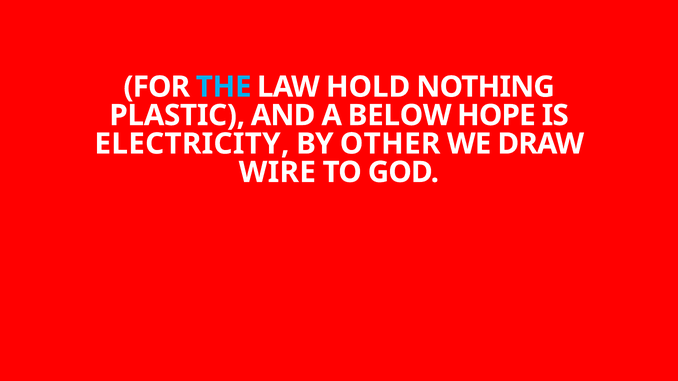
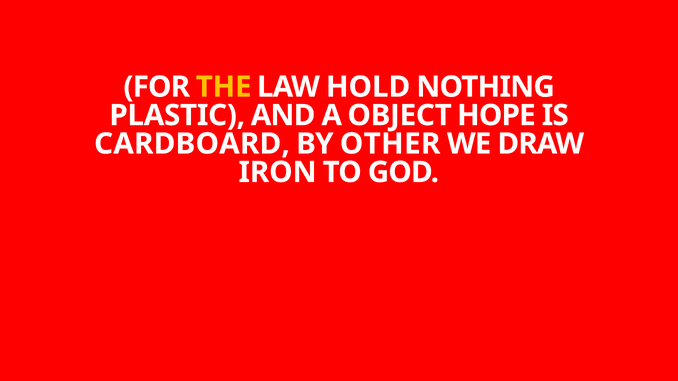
THE colour: light blue -> yellow
BELOW: BELOW -> OBJECT
ELECTRICITY: ELECTRICITY -> CARDBOARD
WIRE: WIRE -> IRON
